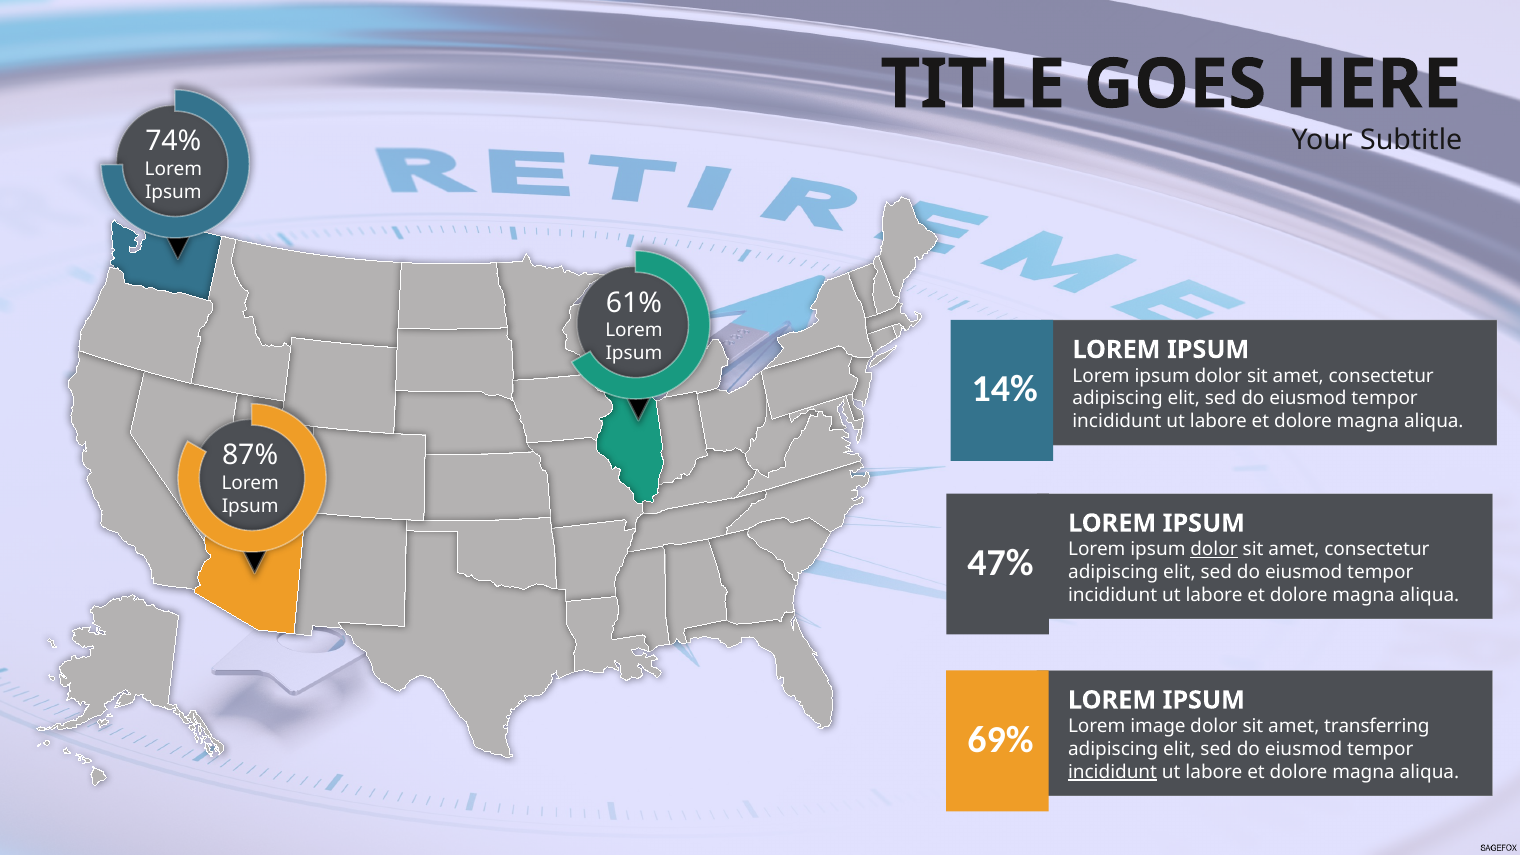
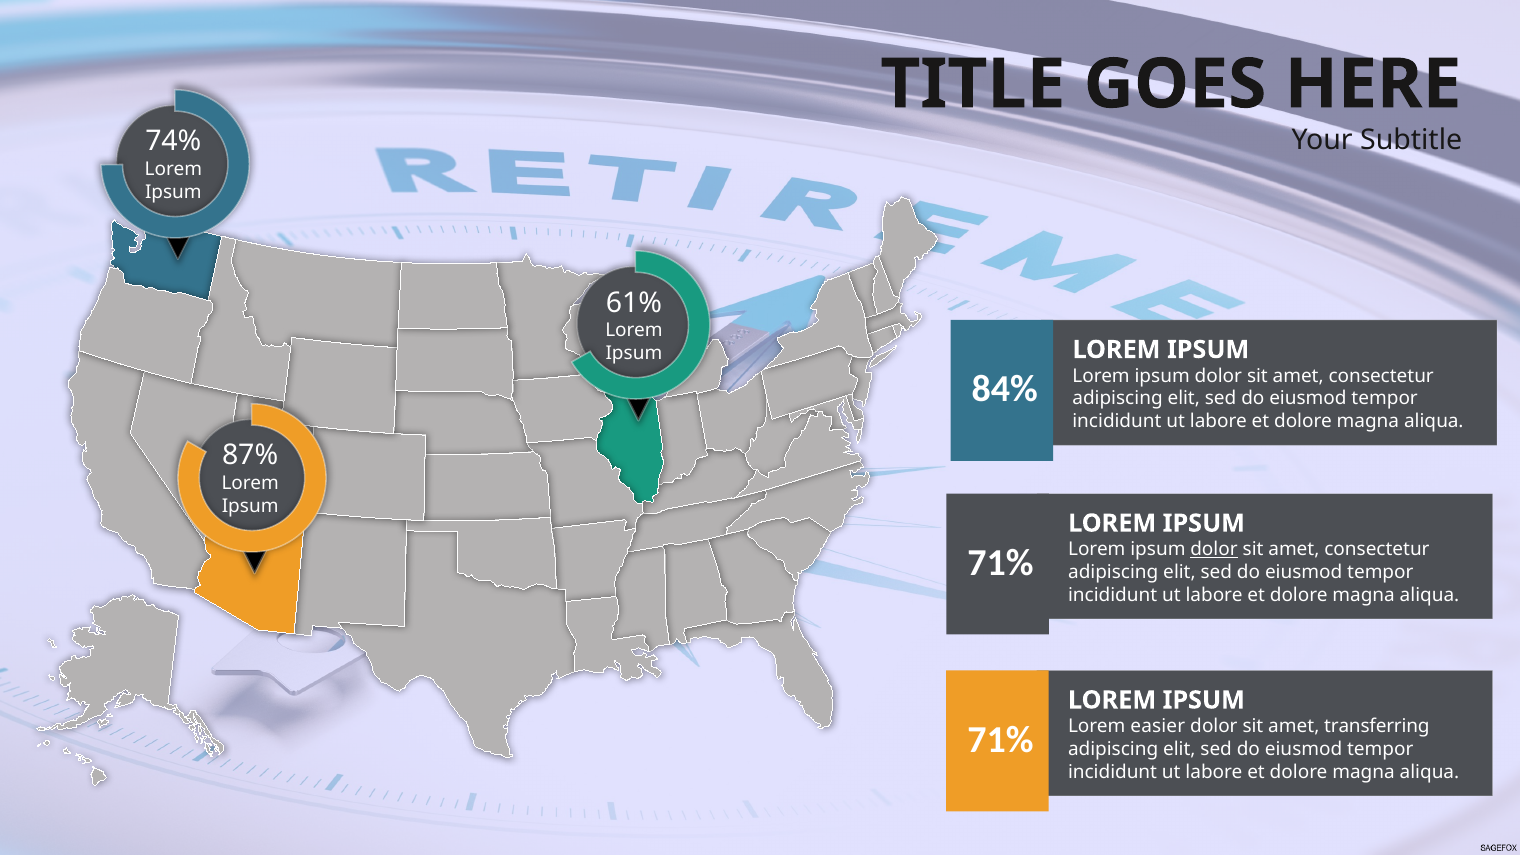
14%: 14% -> 84%
47% at (1001, 563): 47% -> 71%
image: image -> easier
69% at (1000, 740): 69% -> 71%
incididunt at (1113, 772) underline: present -> none
